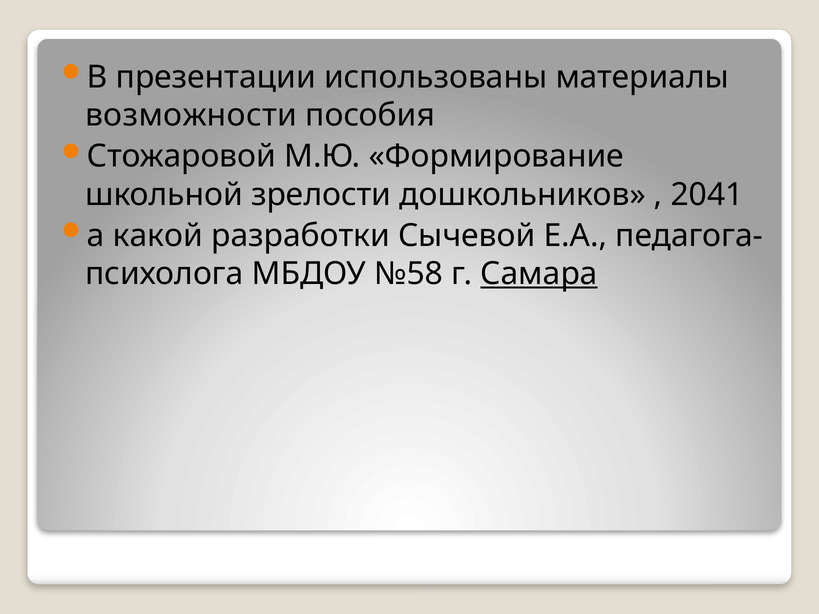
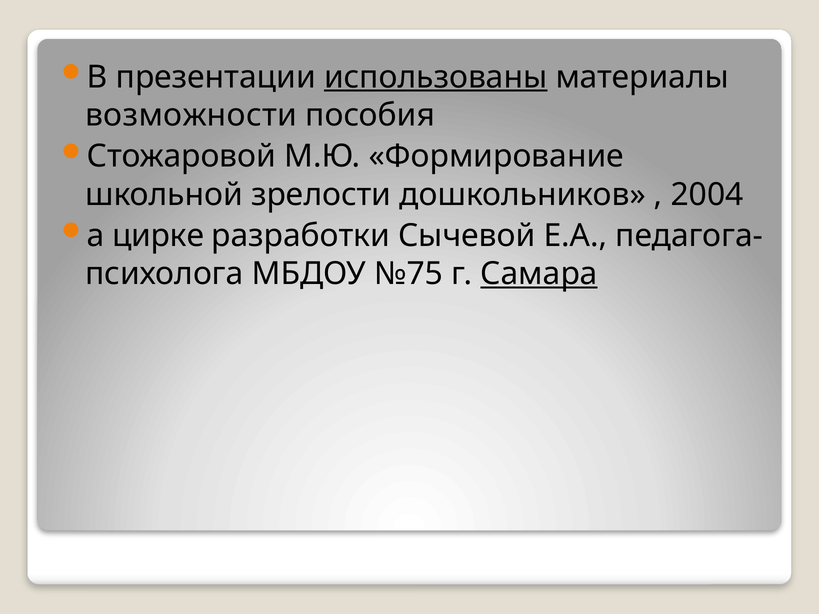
использованы underline: none -> present
2041: 2041 -> 2004
какой: какой -> цирке
№58: №58 -> №75
